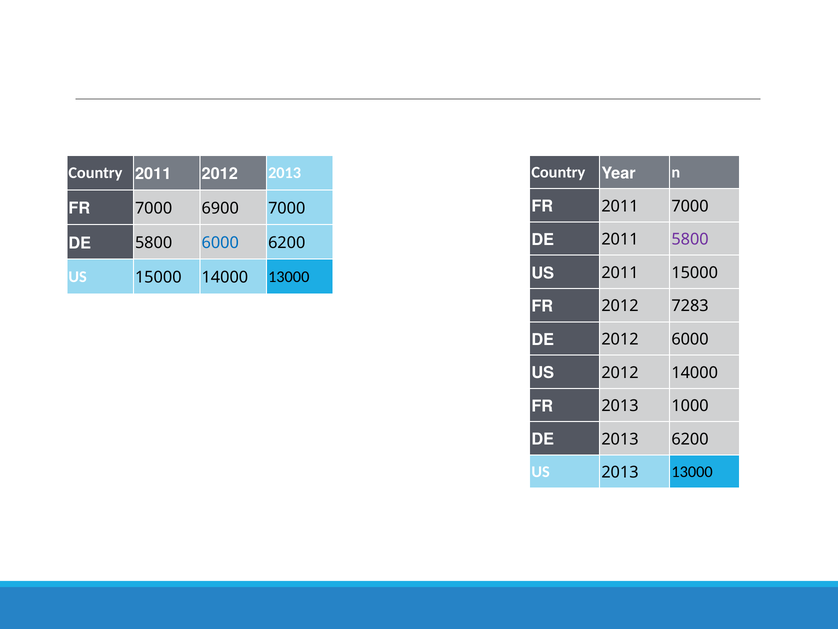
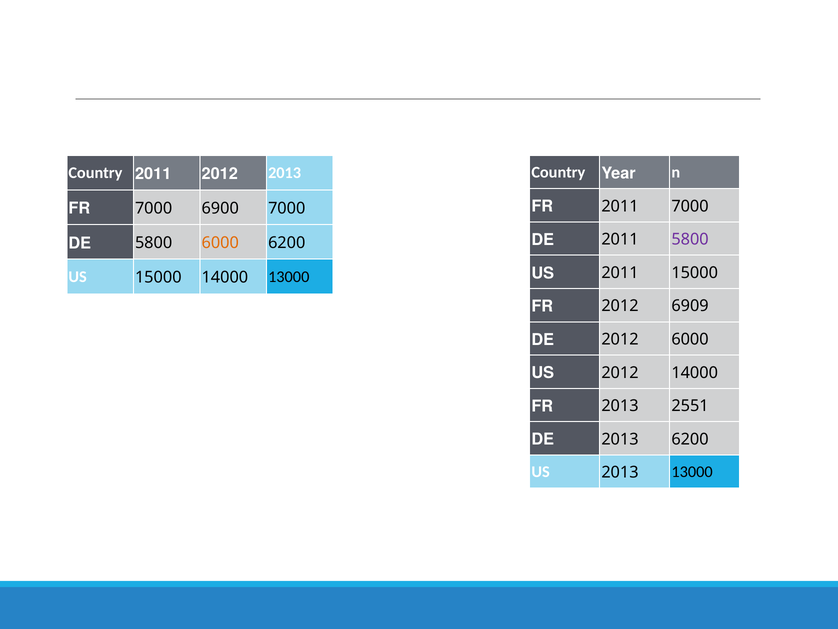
6000 at (220, 243) colour: blue -> orange
7283: 7283 -> 6909
1000: 1000 -> 2551
